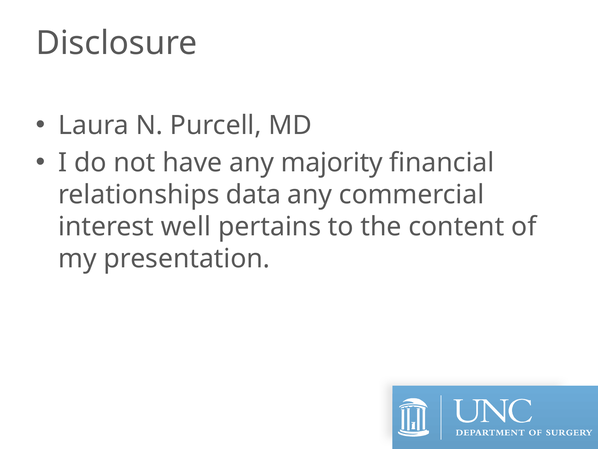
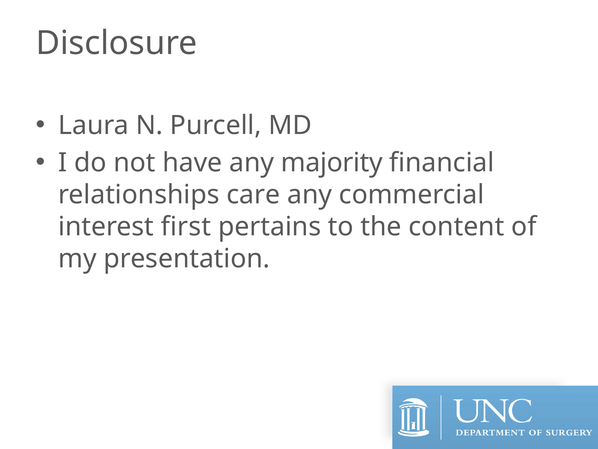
data: data -> care
well: well -> first
